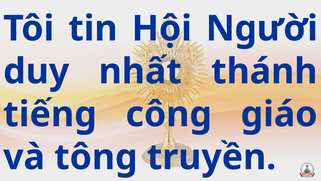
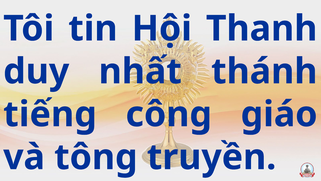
Người: Người -> Thanh
